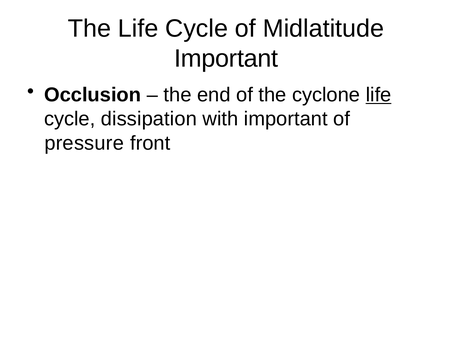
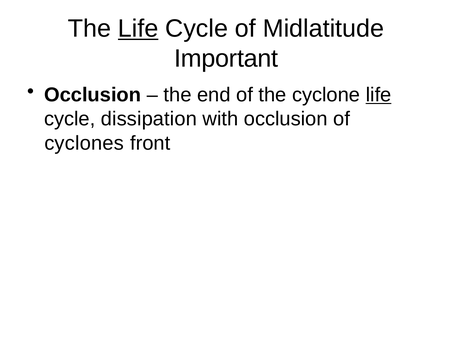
Life at (138, 29) underline: none -> present
with important: important -> occlusion
pressure: pressure -> cyclones
